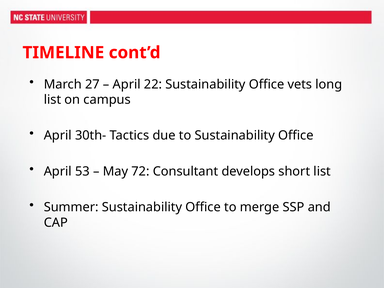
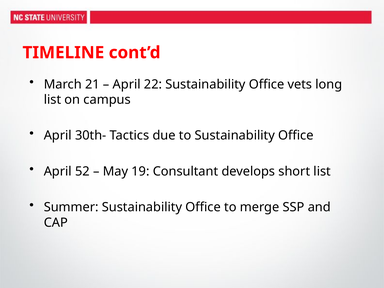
27: 27 -> 21
53: 53 -> 52
72: 72 -> 19
